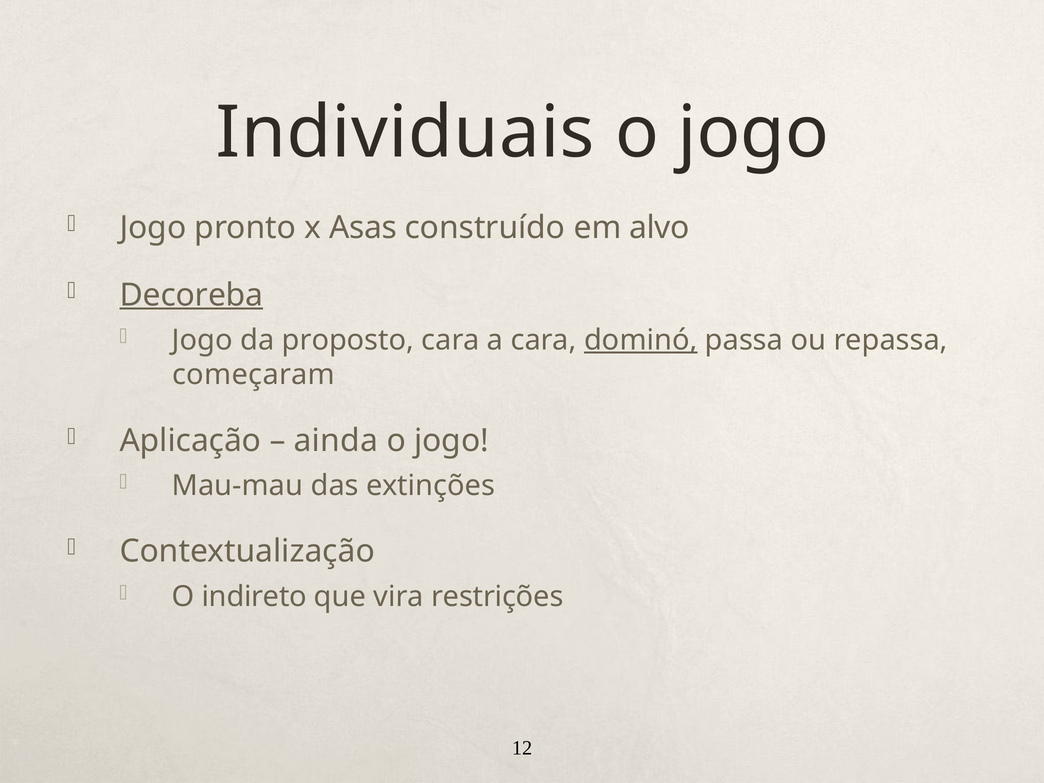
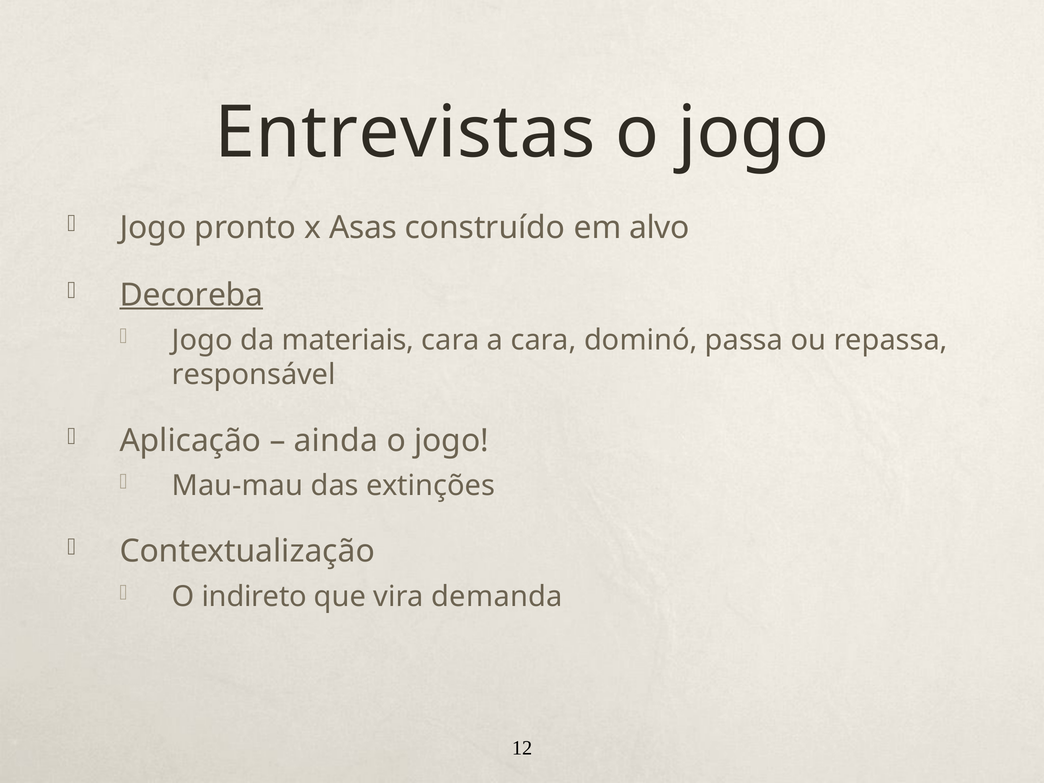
Individuais: Individuais -> Entrevistas
proposto: proposto -> materiais
dominó underline: present -> none
começaram: começaram -> responsável
restrições: restrições -> demanda
